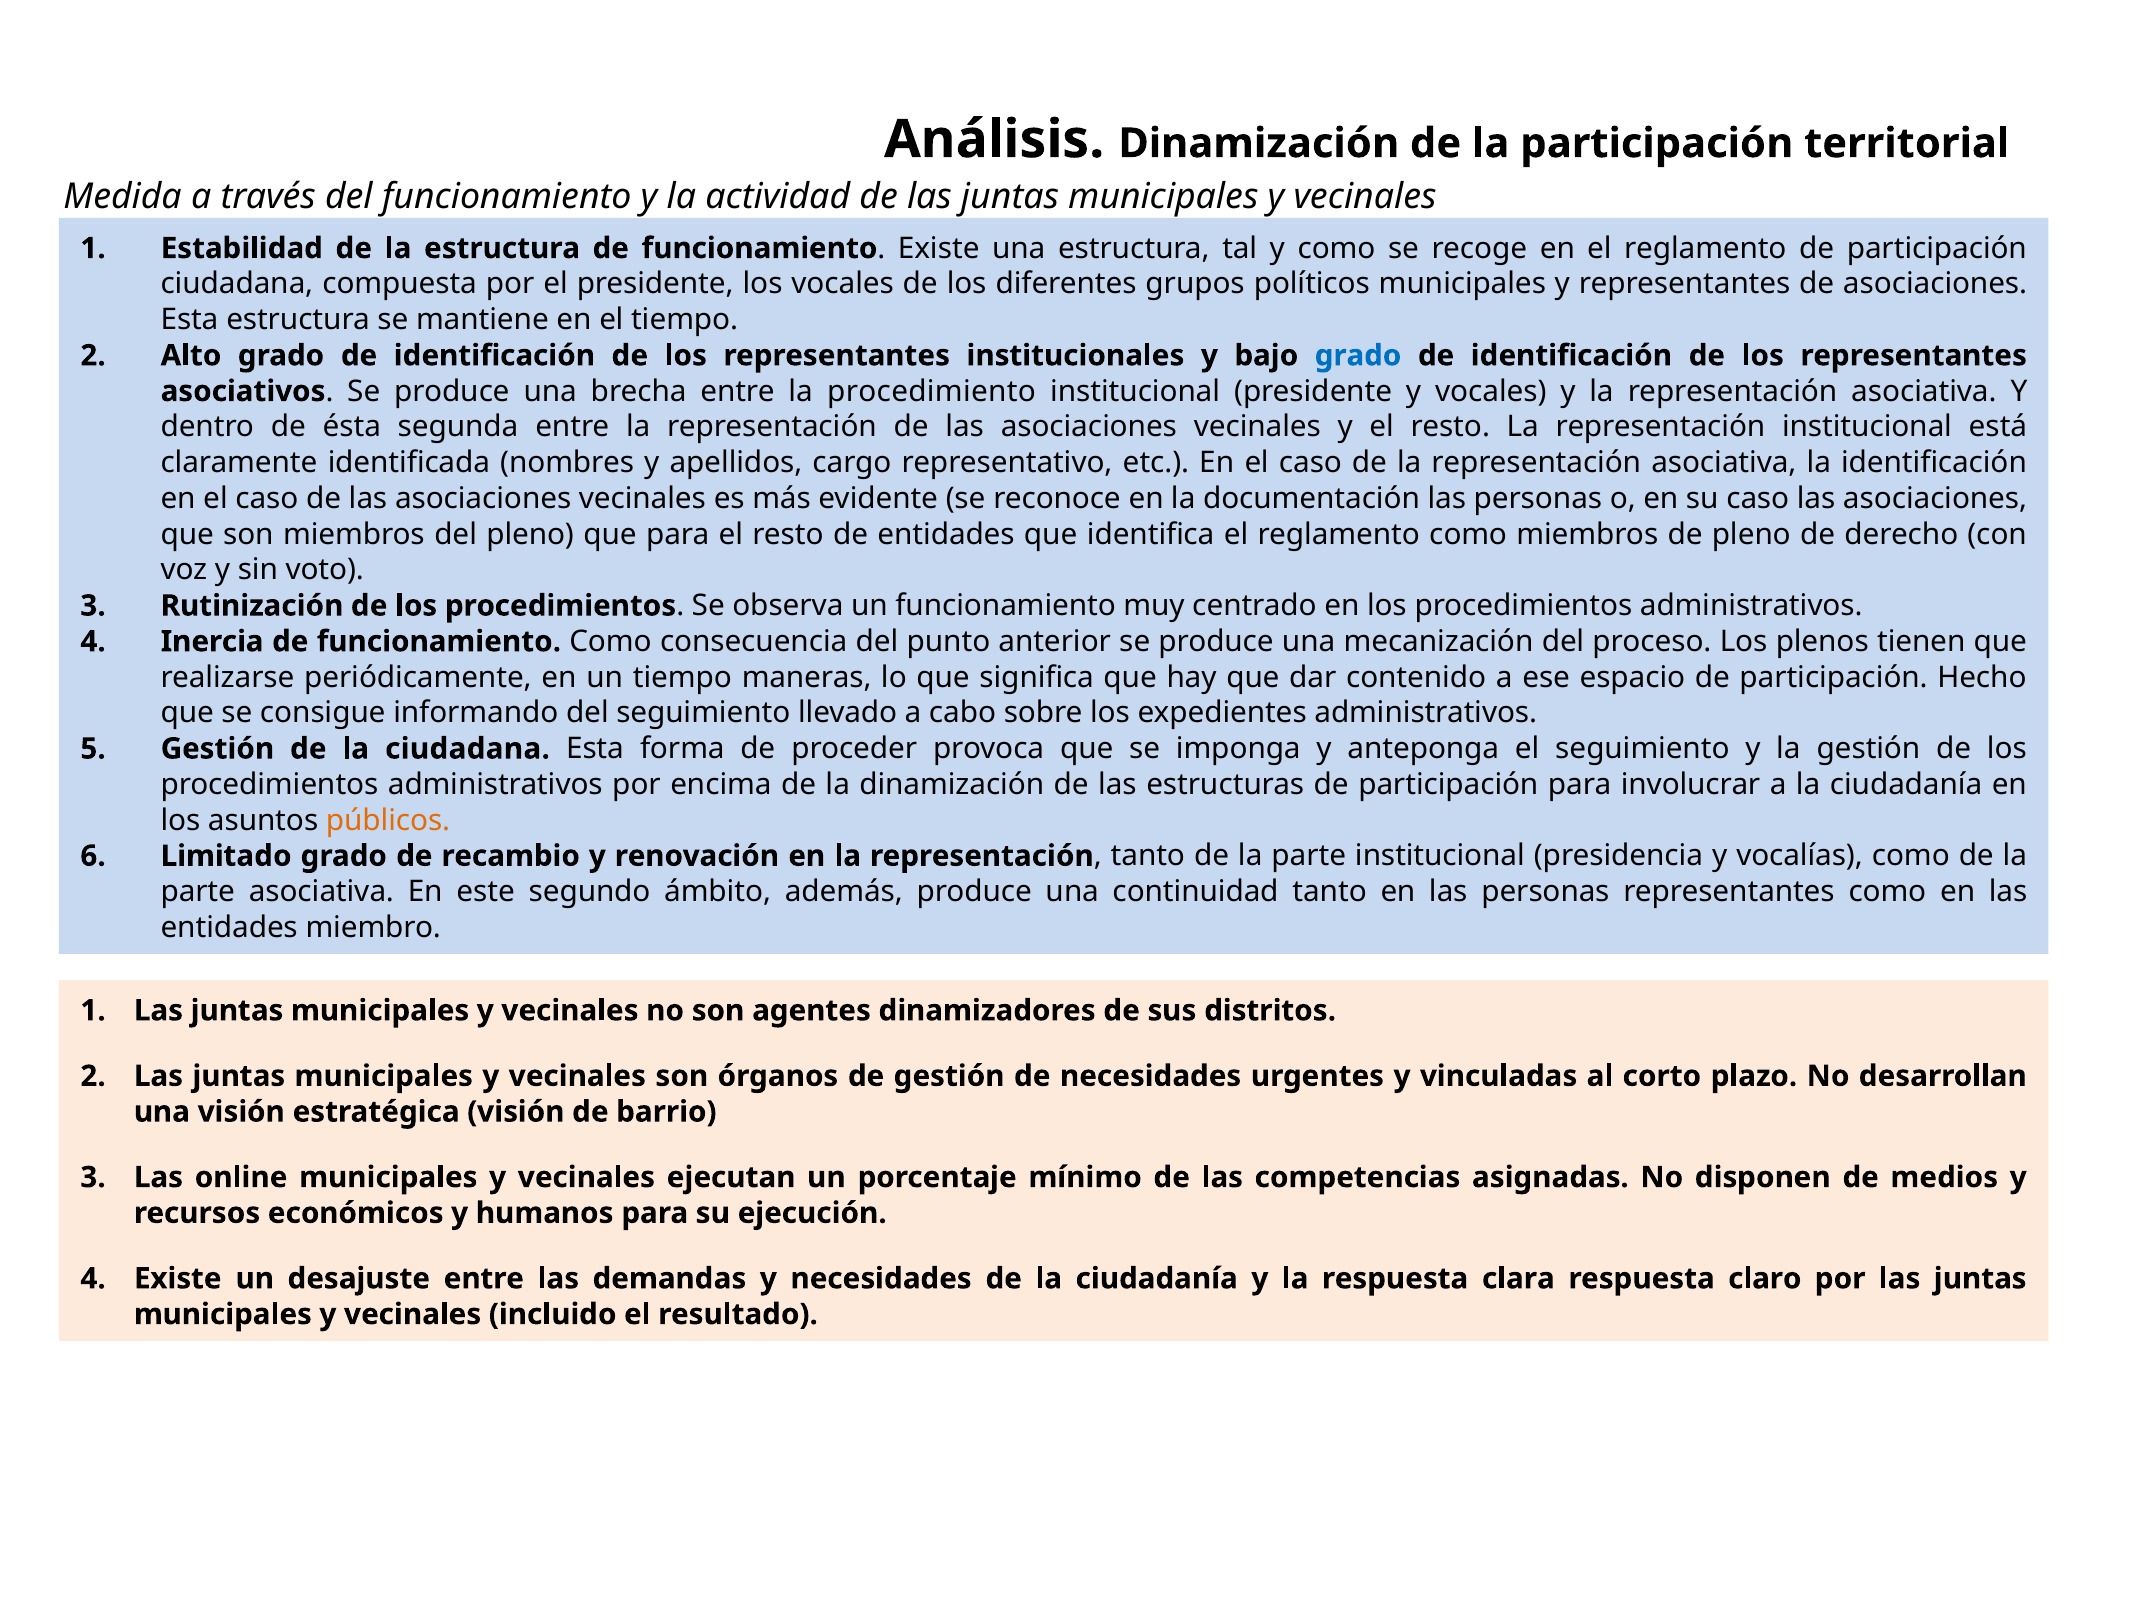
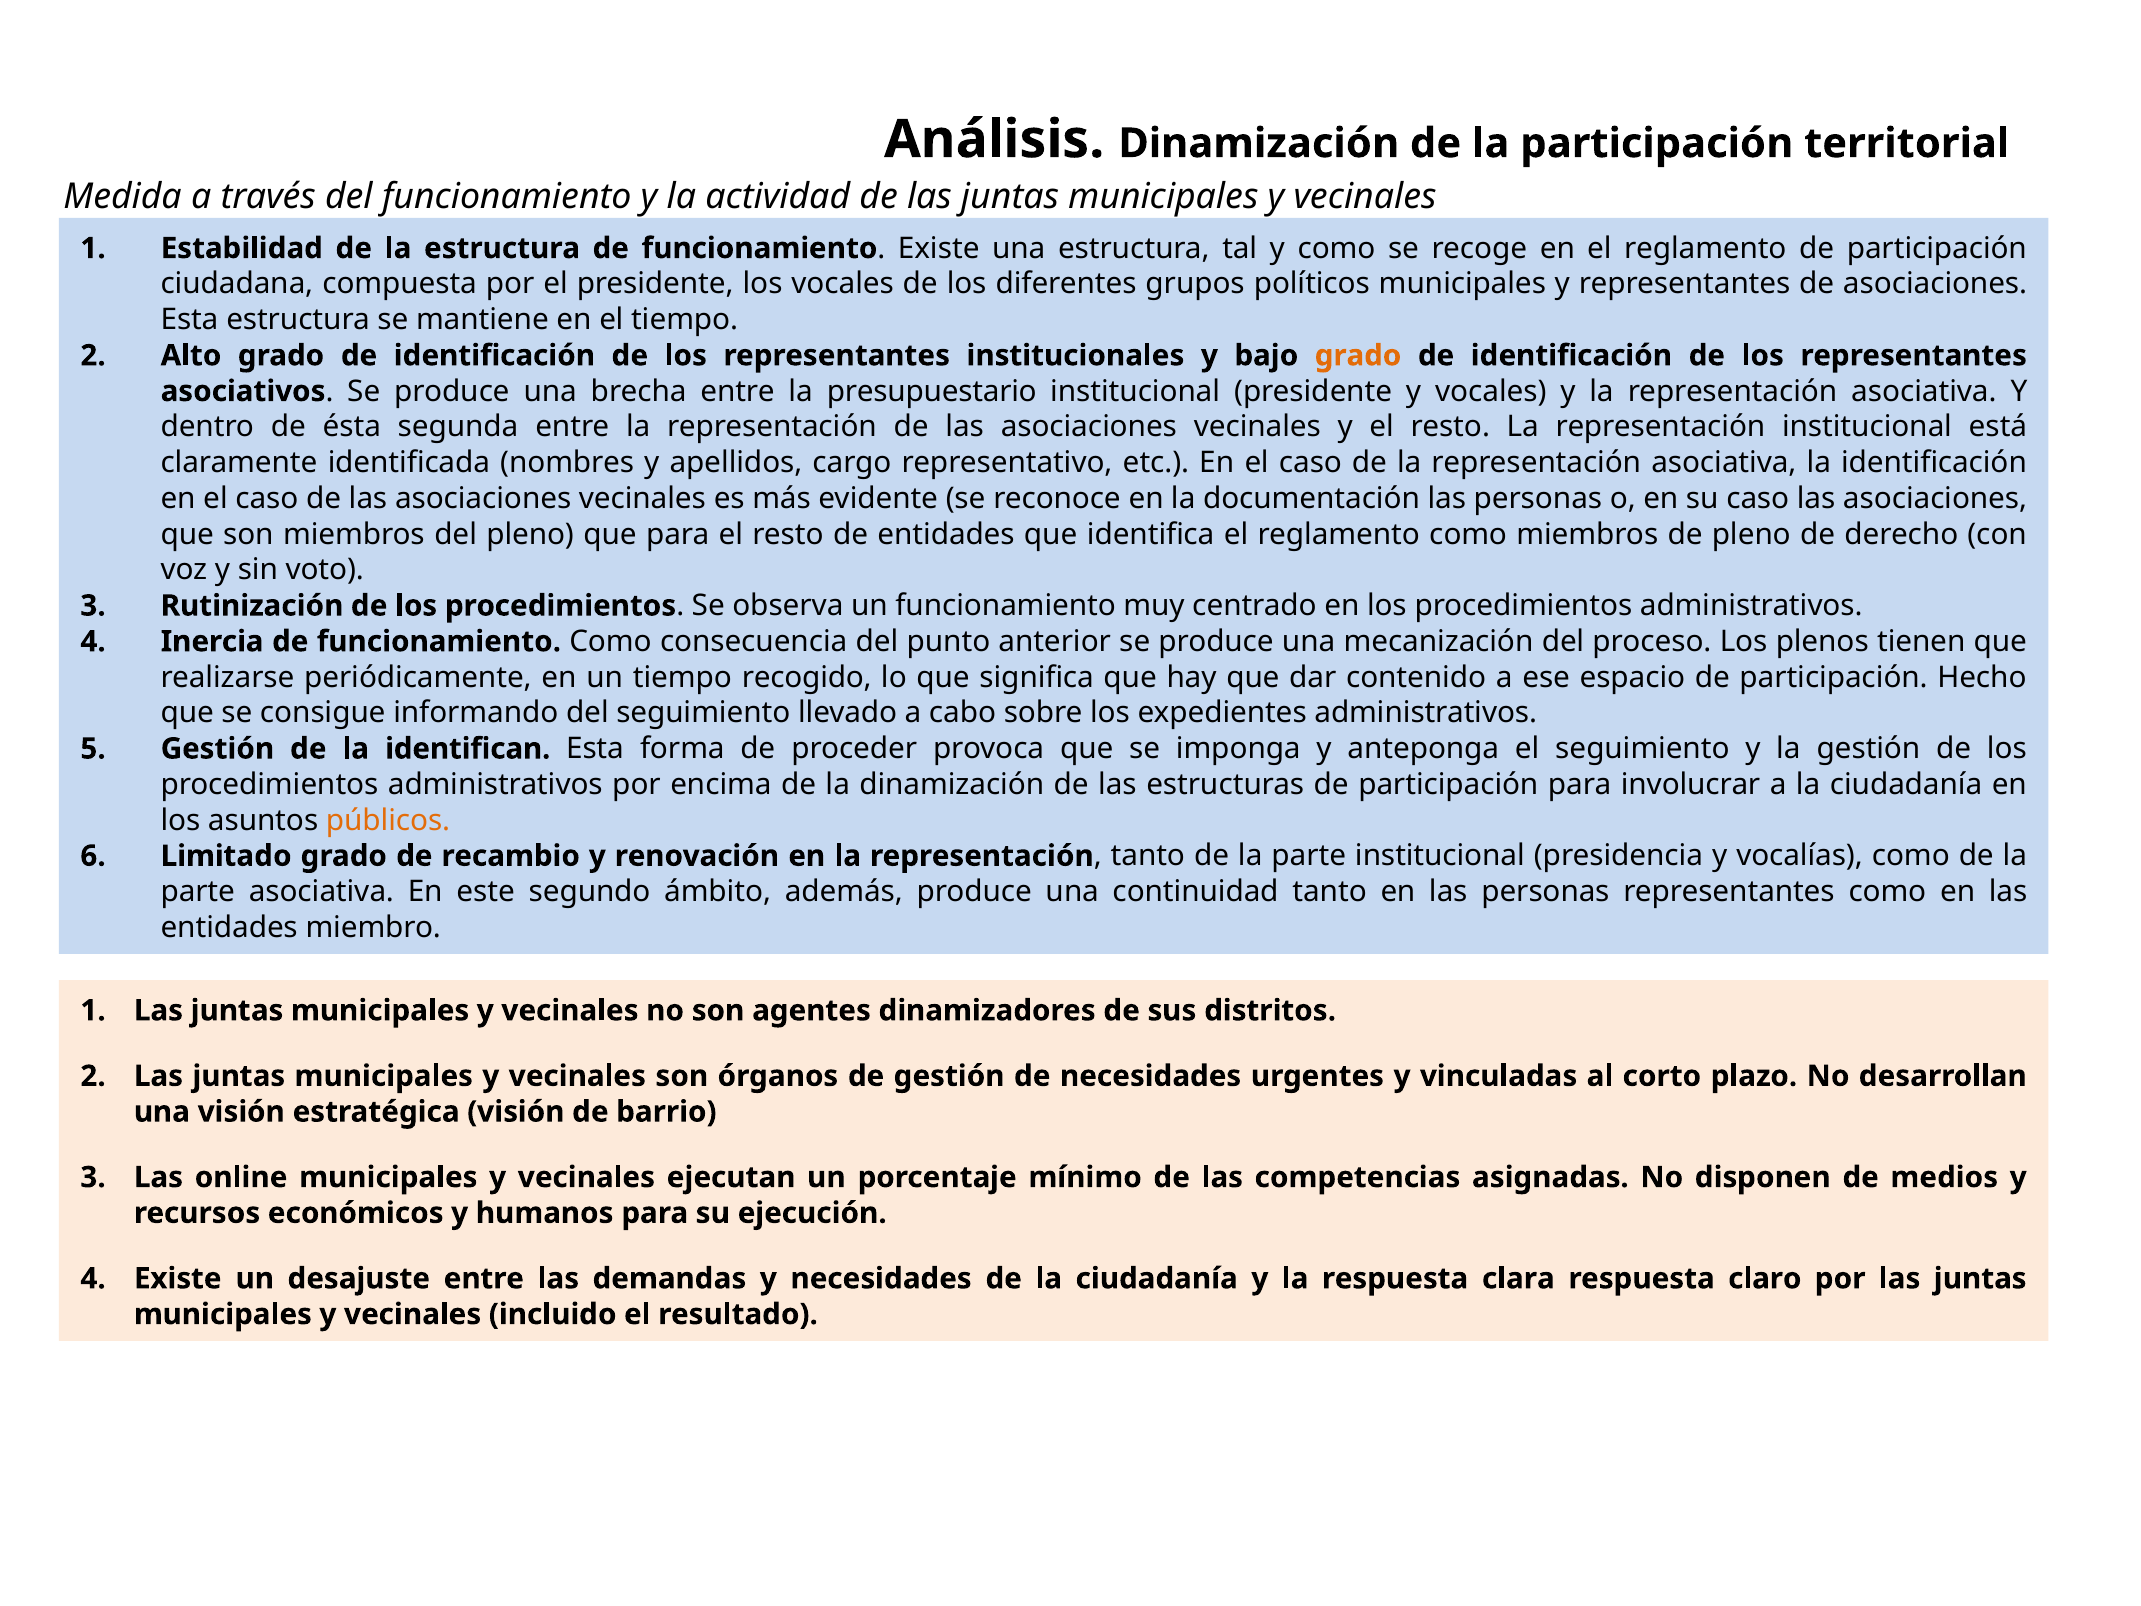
grado at (1358, 356) colour: blue -> orange
procedimiento: procedimiento -> presupuestario
maneras: maneras -> recogido
la ciudadana: ciudadana -> identifican
